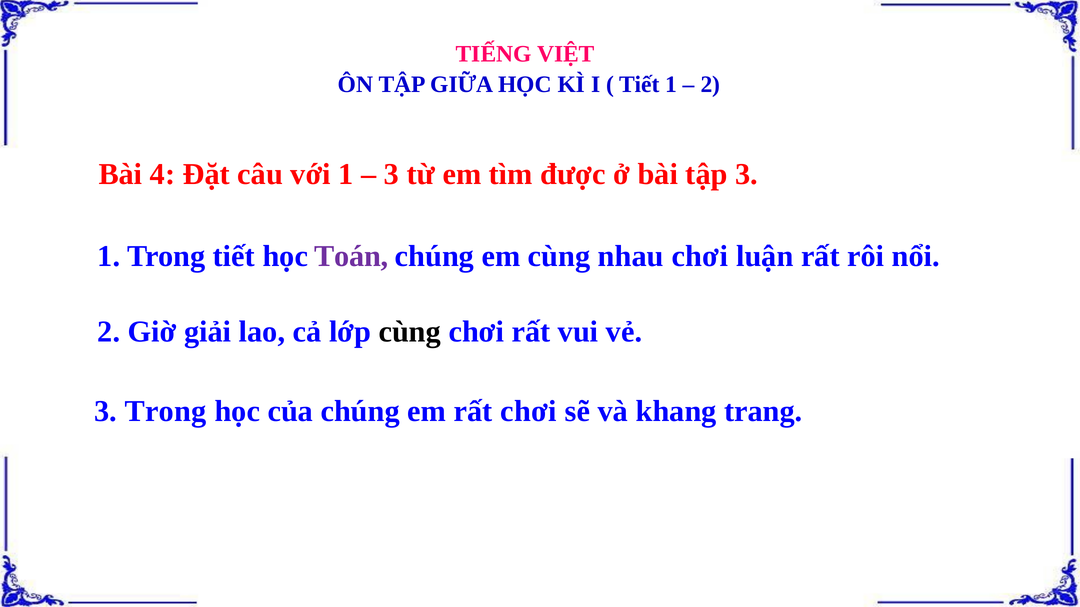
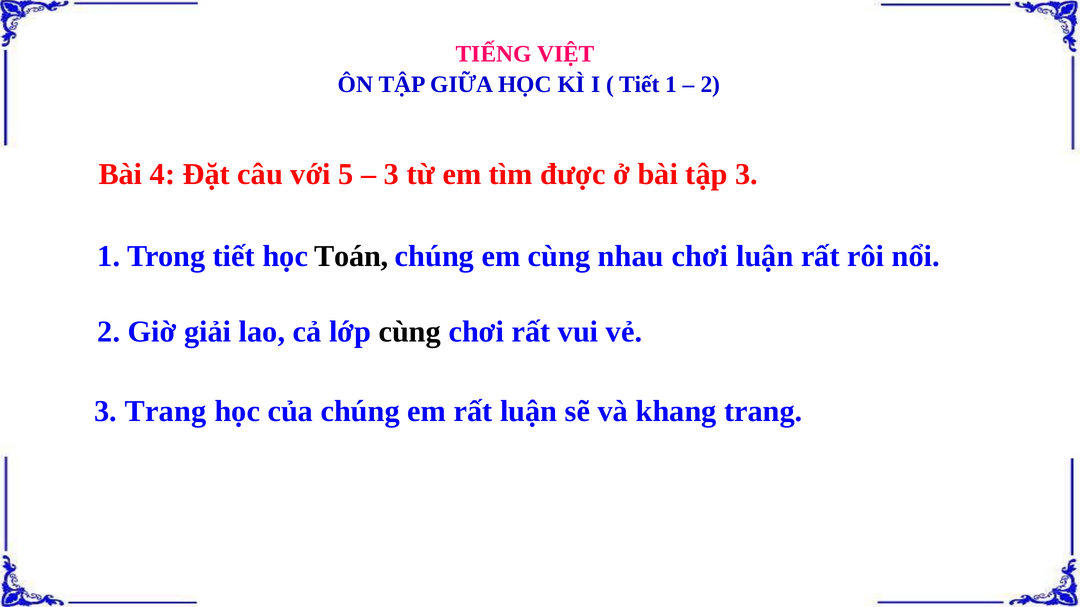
với 1: 1 -> 5
Toán colour: purple -> black
3 Trong: Trong -> Trang
rất chơi: chơi -> luận
